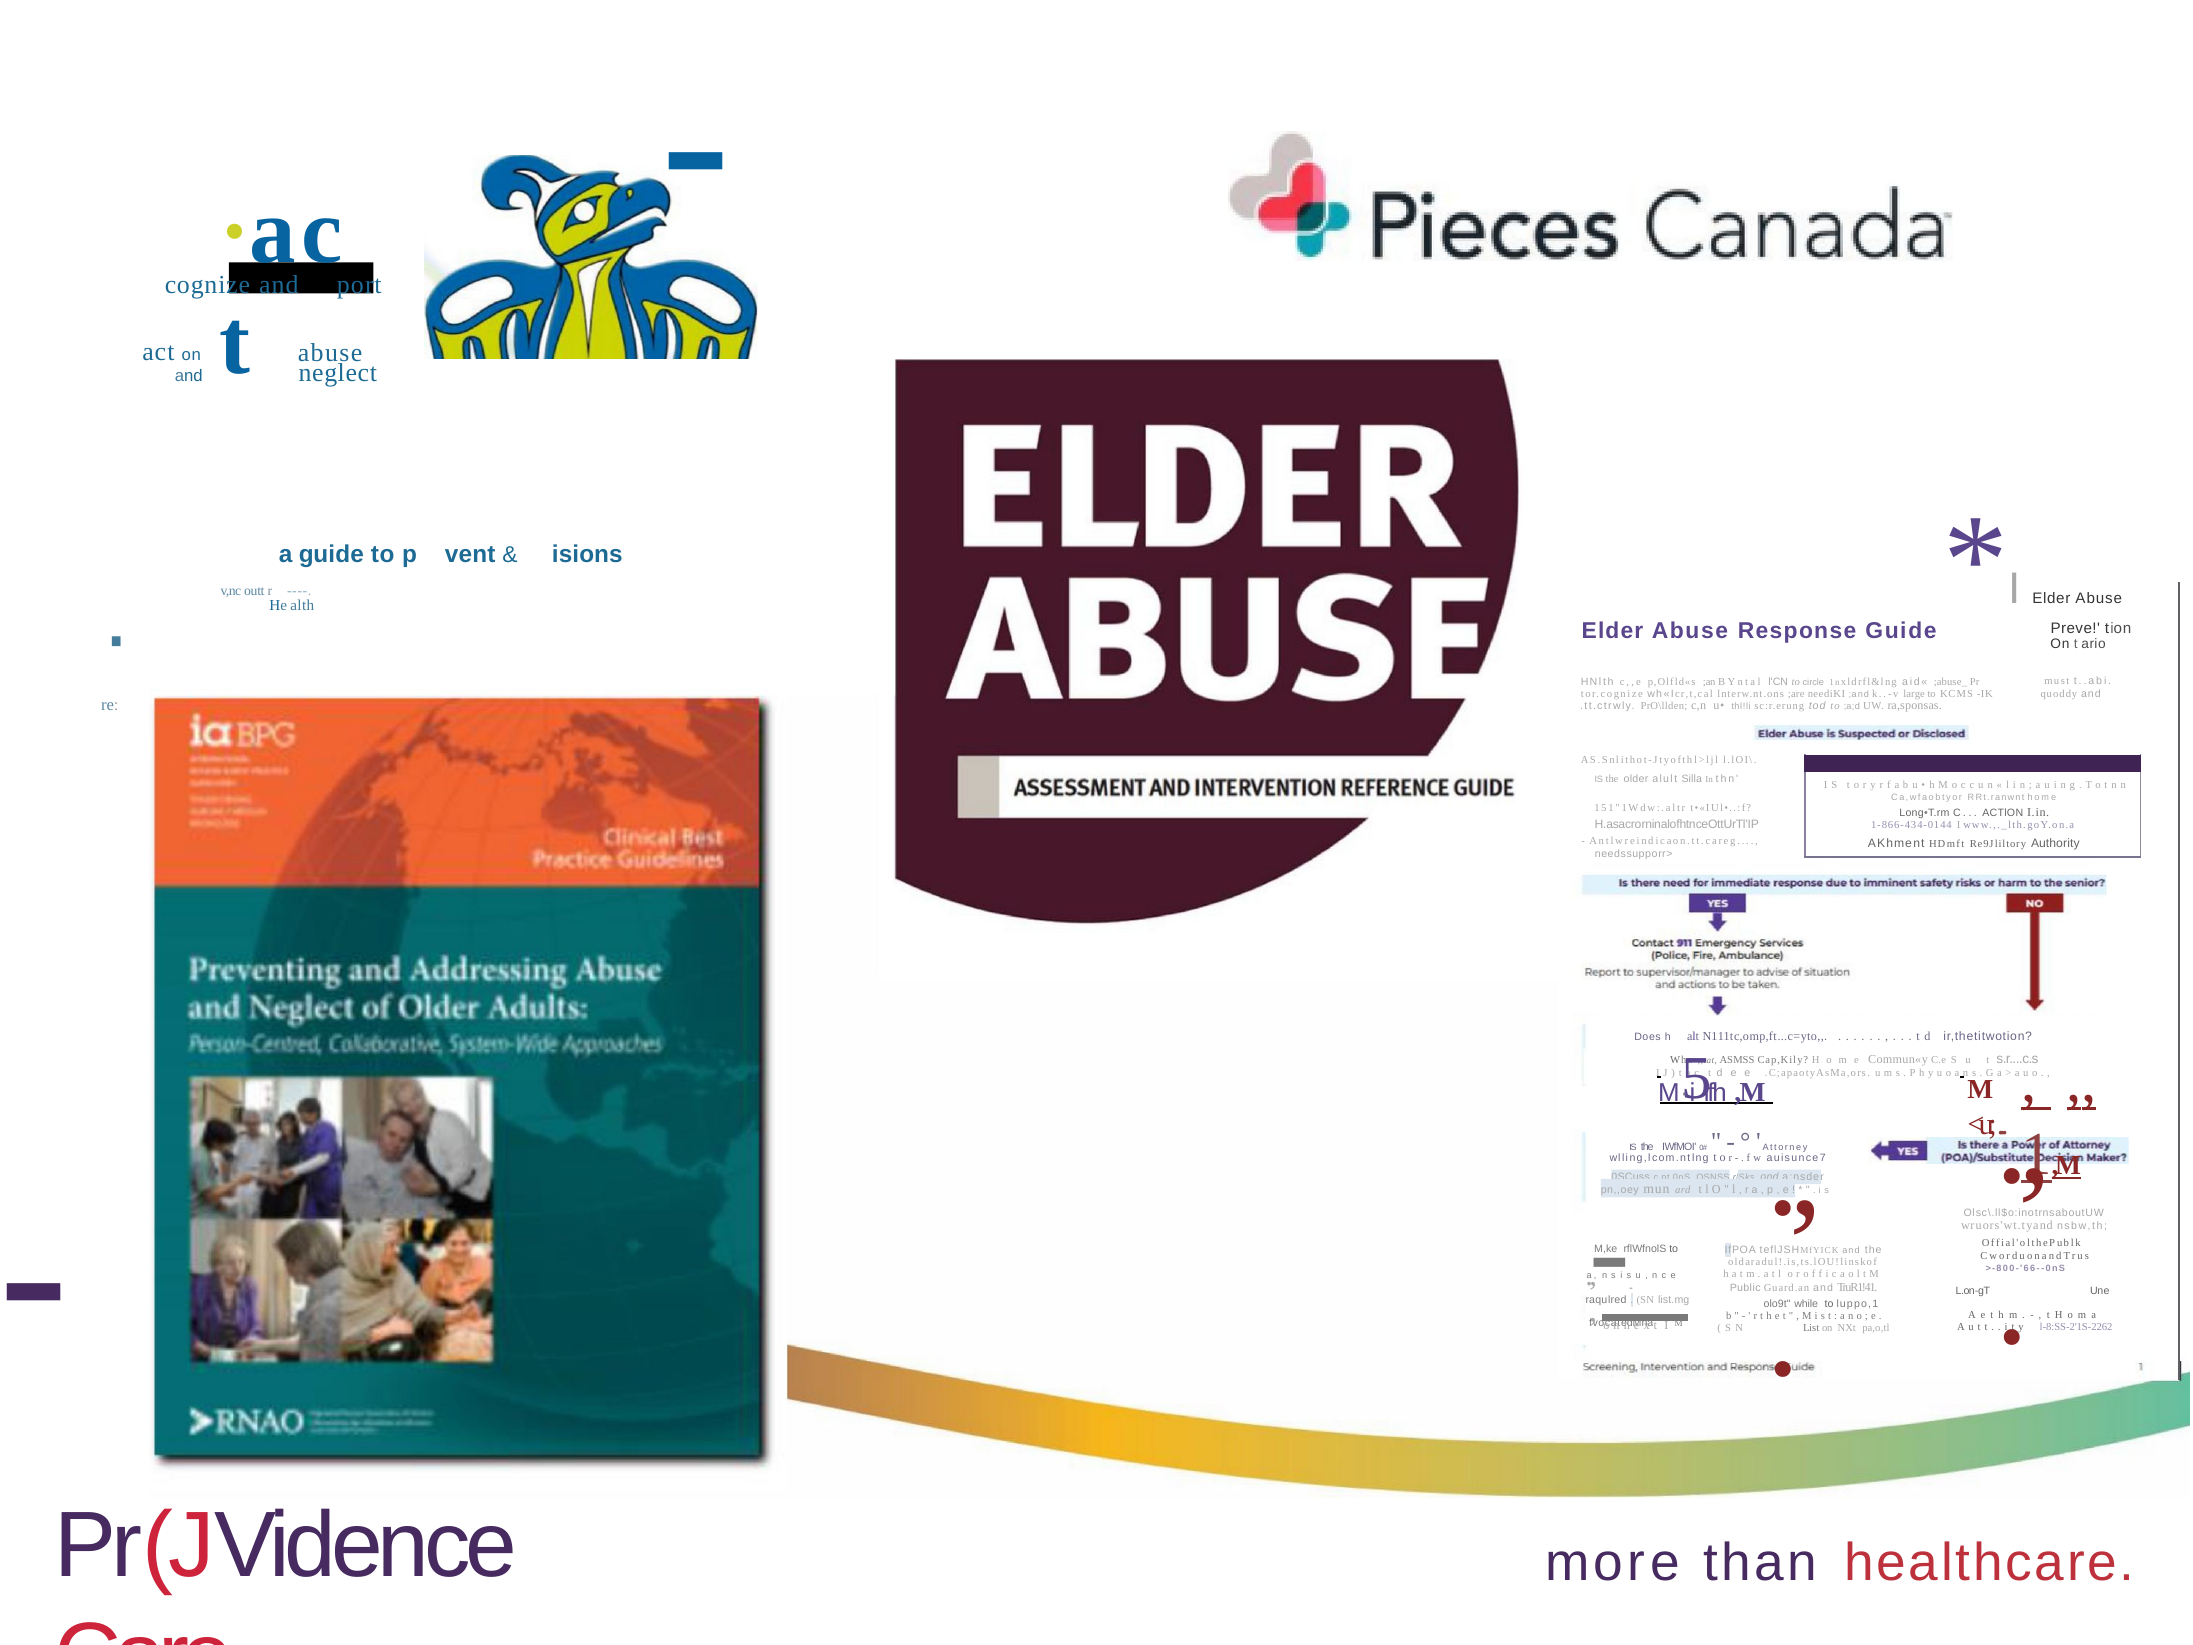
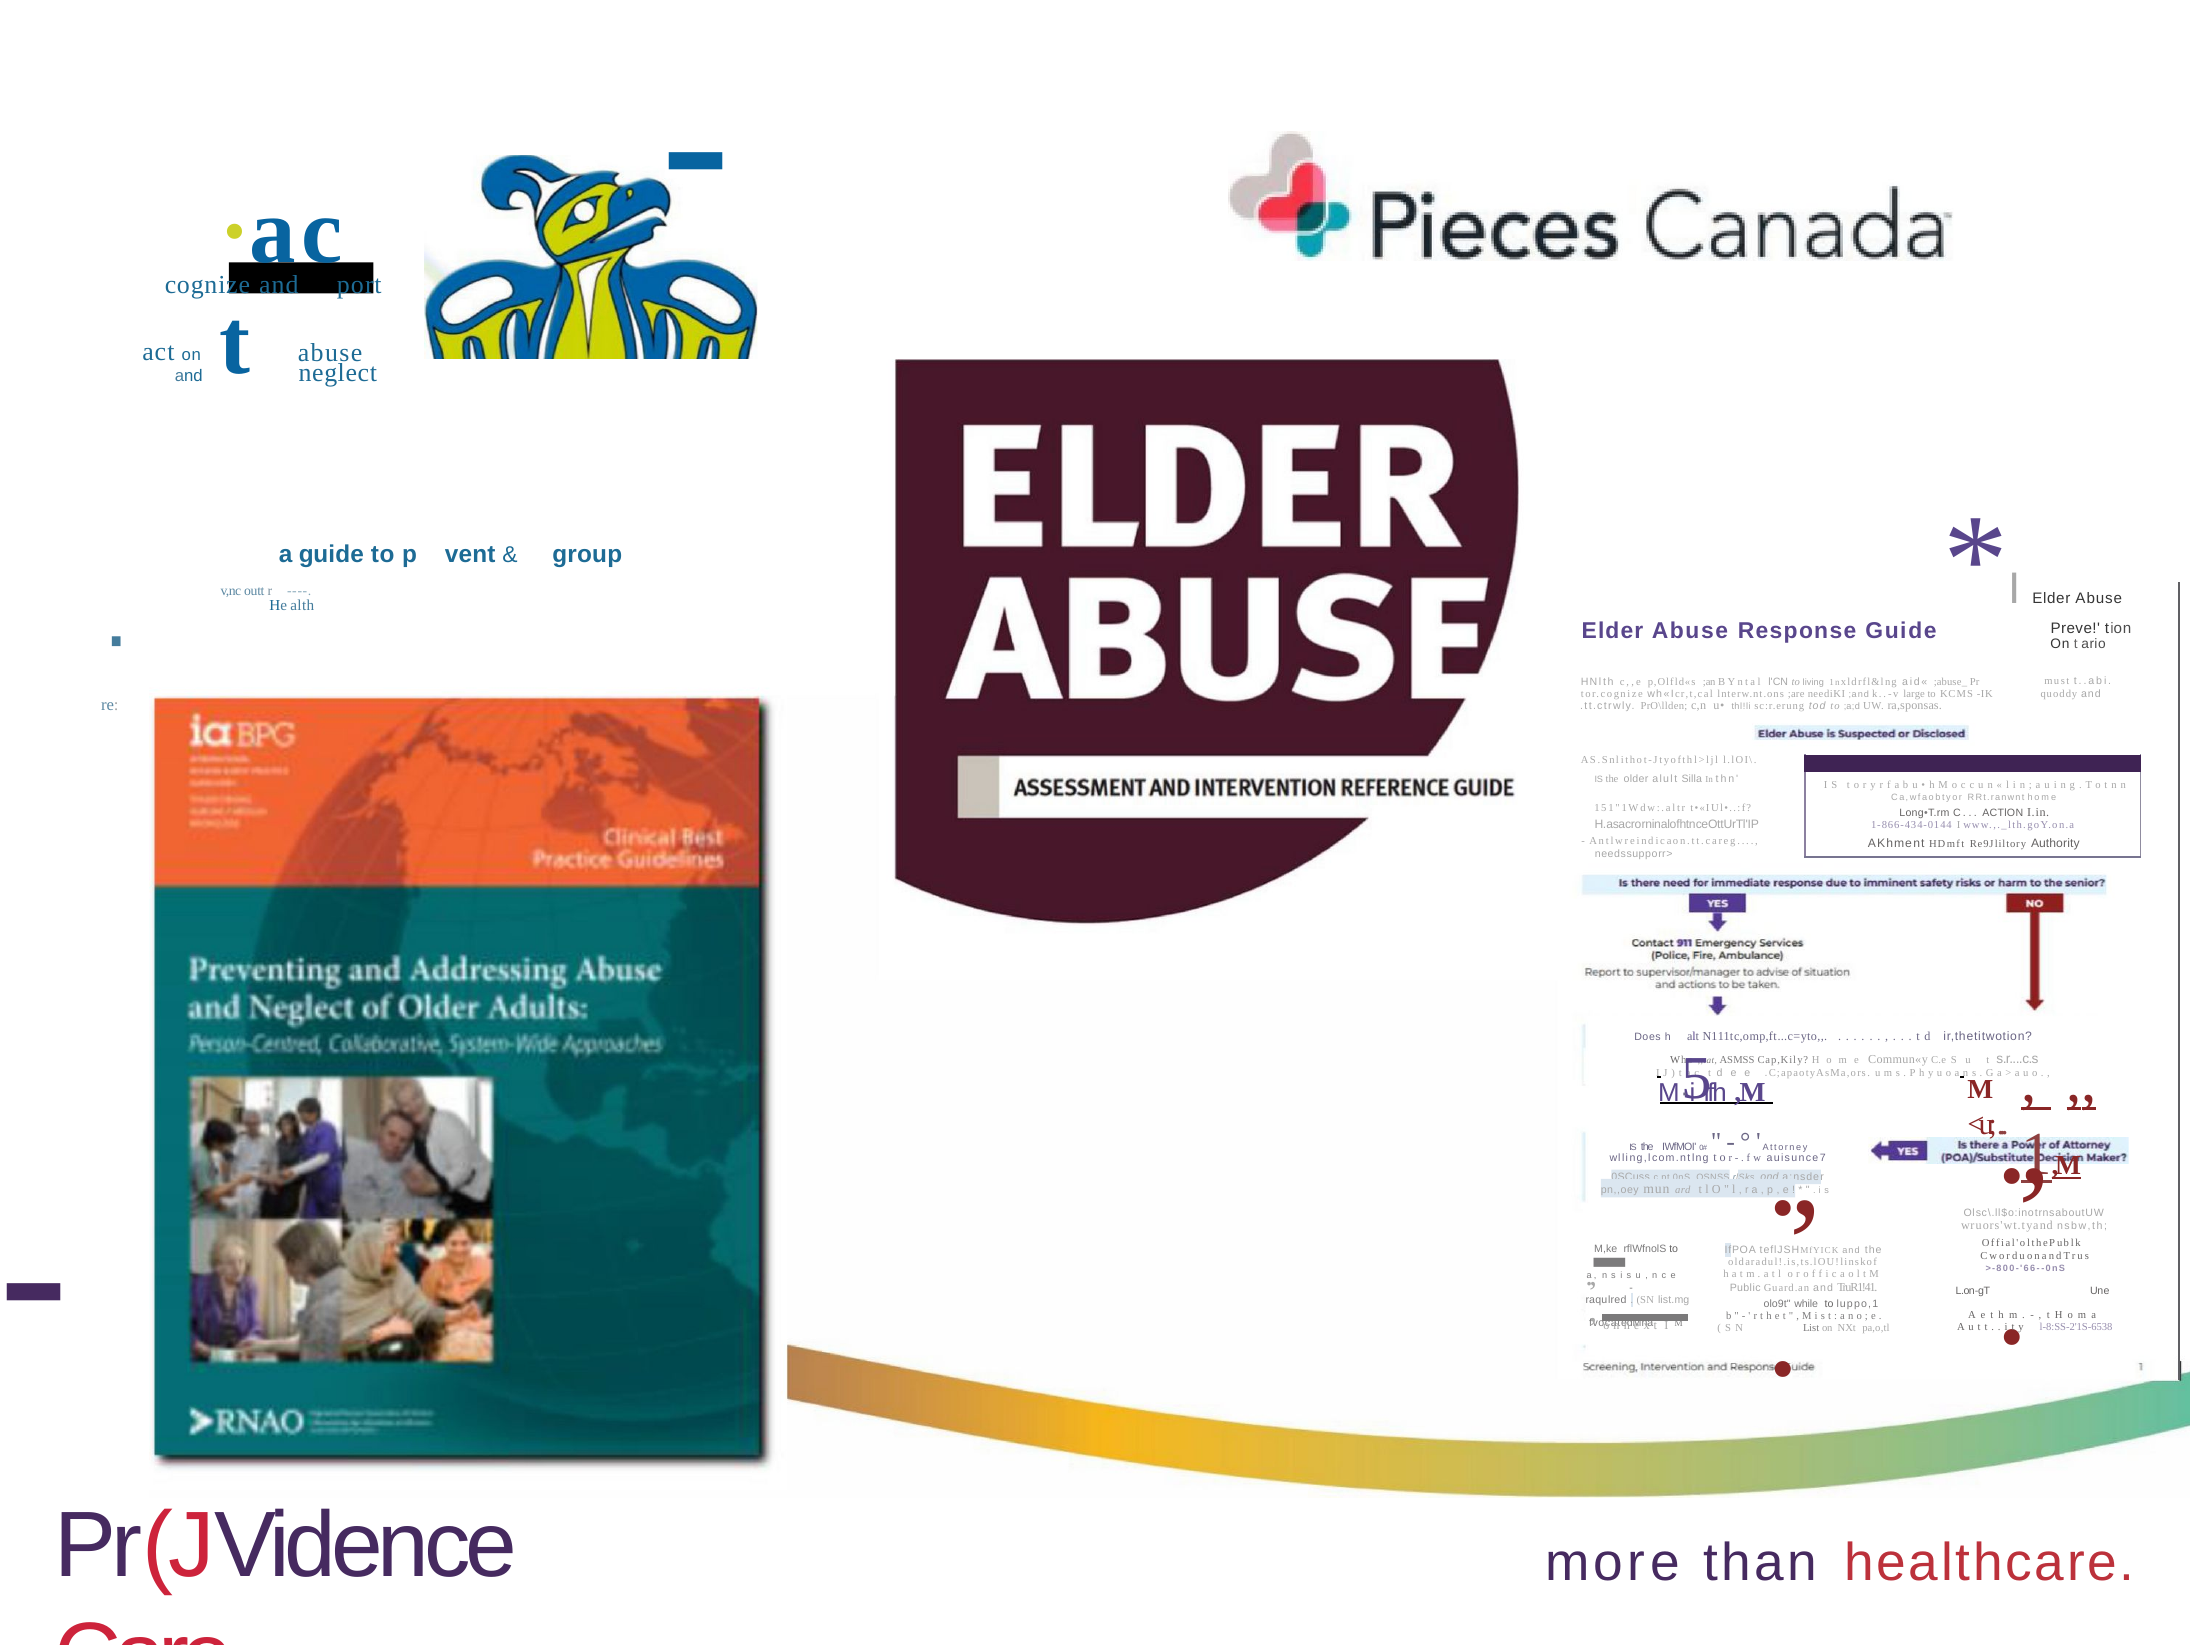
isions: isions -> group
circle: circle -> living
l-8:SS-2'1S-2262: l-8:SS-2'1S-2262 -> l-8:SS-2'1S-6538
